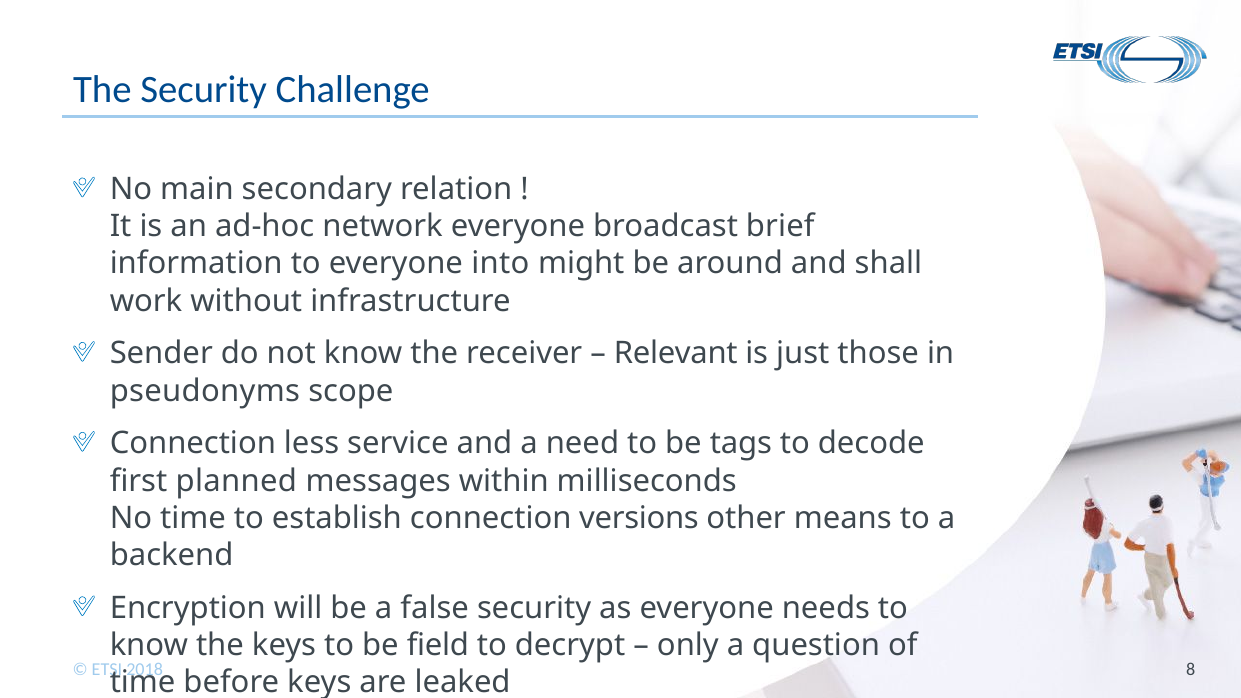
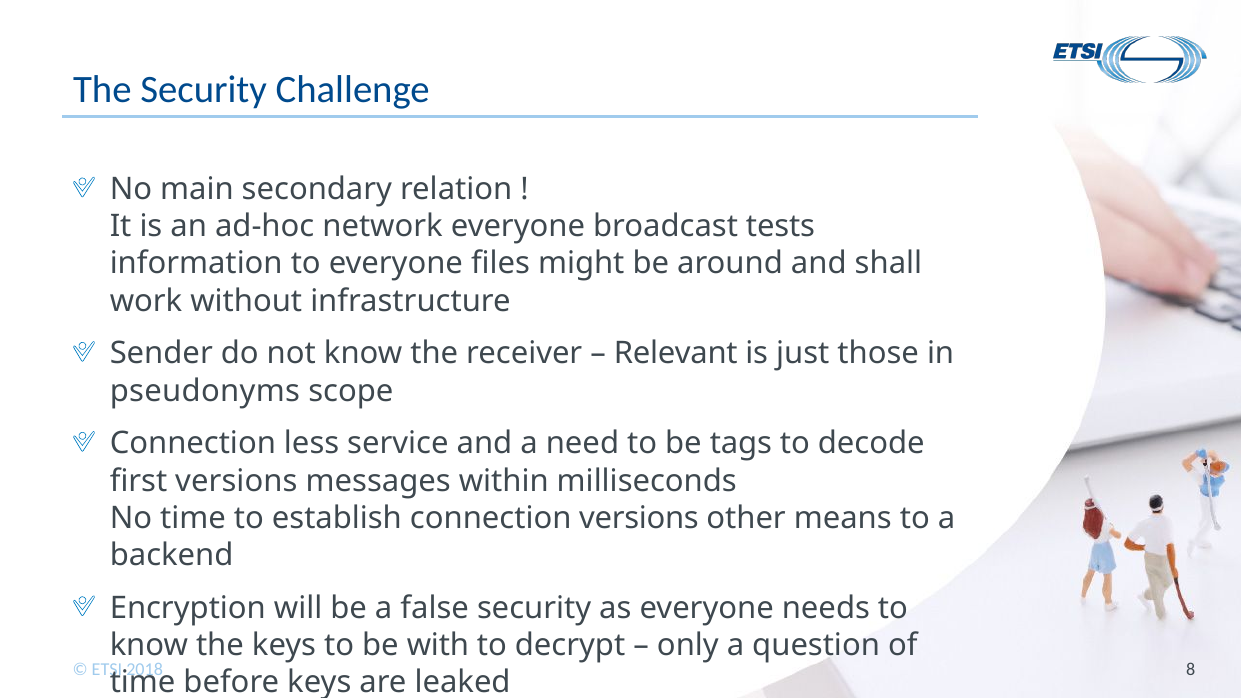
brief: brief -> tests
into: into -> files
first planned: planned -> versions
field: field -> with
